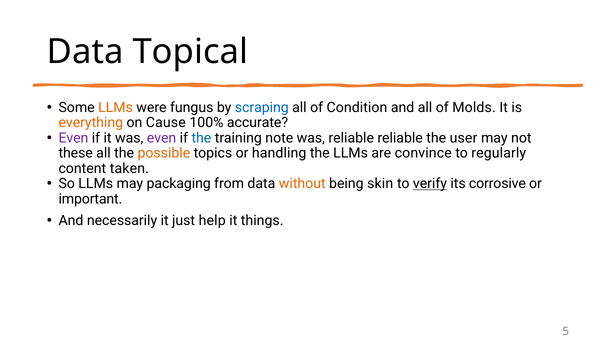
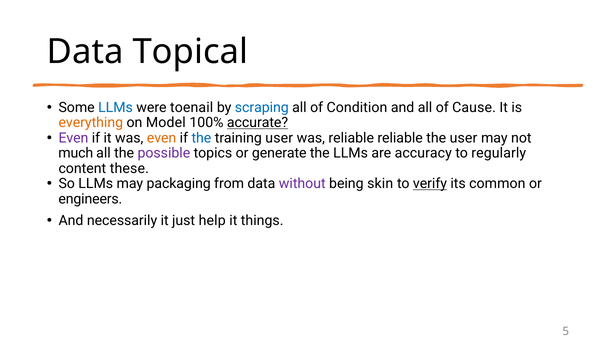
LLMs at (116, 107) colour: orange -> blue
fungus: fungus -> toenail
Molds: Molds -> Cause
Cause: Cause -> Model
accurate underline: none -> present
even at (162, 138) colour: purple -> orange
training note: note -> user
these: these -> much
possible colour: orange -> purple
handling: handling -> generate
convince: convince -> accuracy
taken: taken -> these
without colour: orange -> purple
corrosive: corrosive -> common
important: important -> engineers
